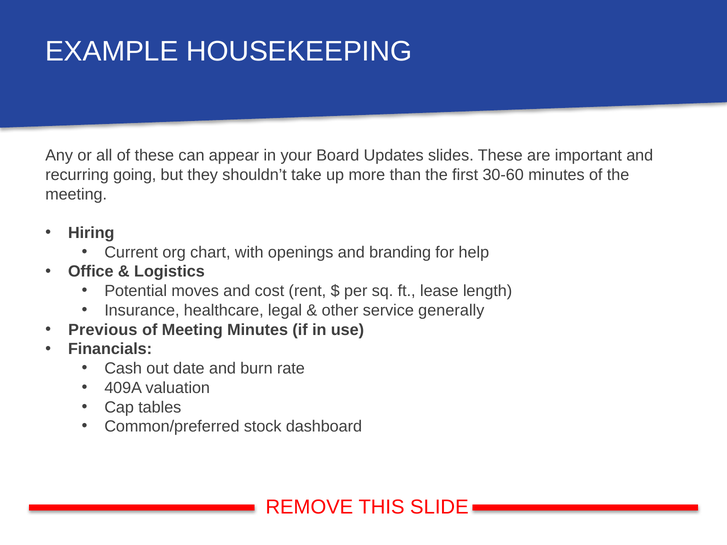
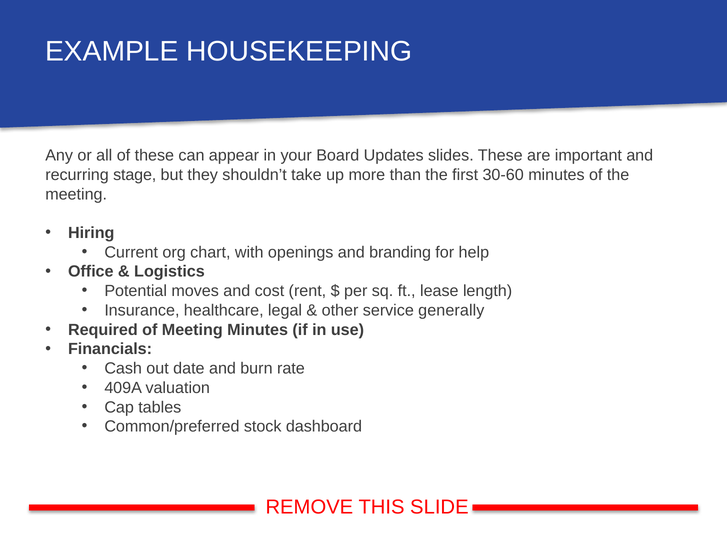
going: going -> stage
Previous: Previous -> Required
